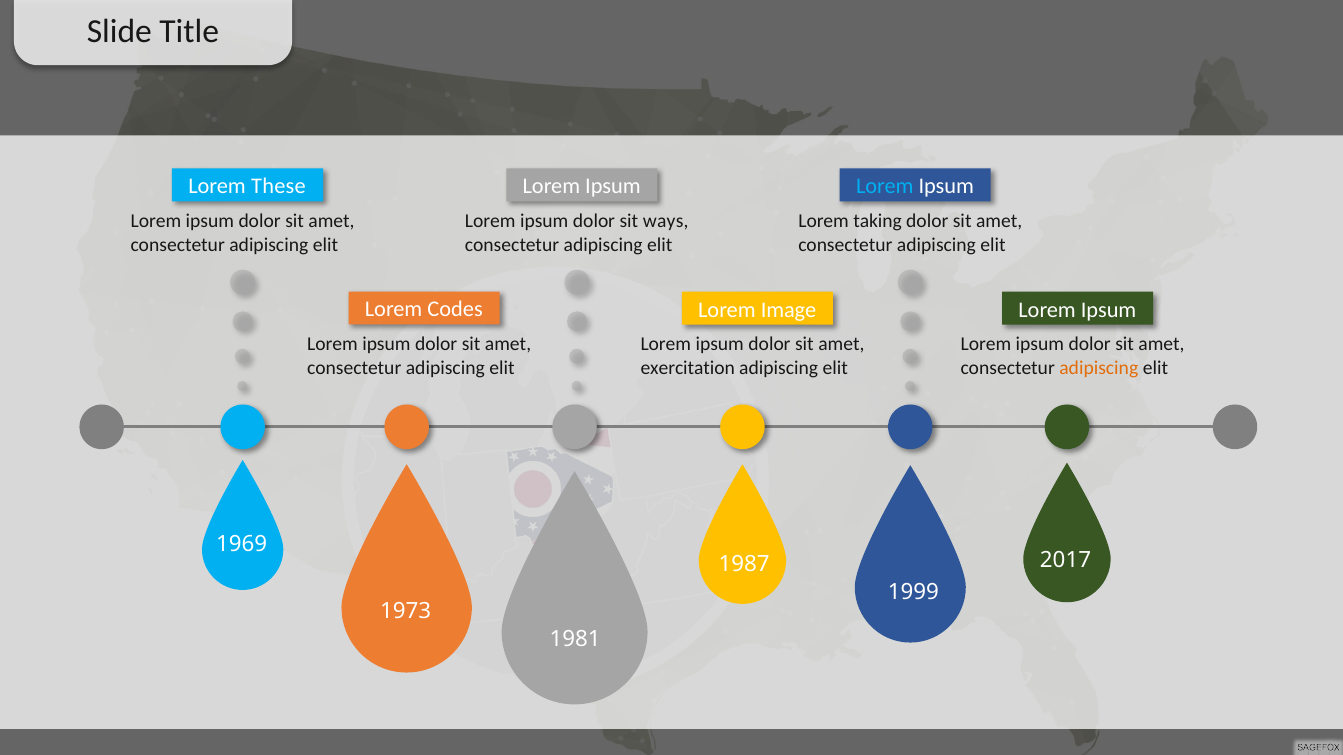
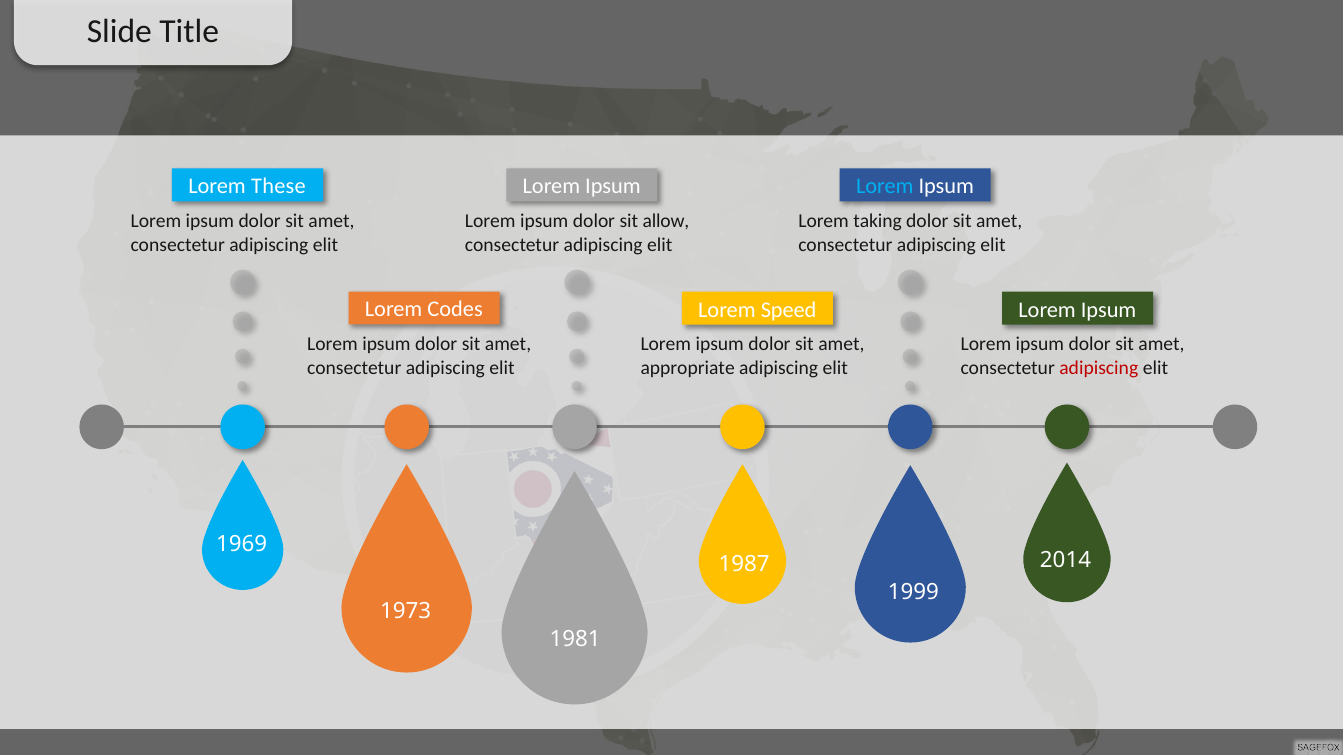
ways: ways -> allow
Image: Image -> Speed
exercitation: exercitation -> appropriate
adipiscing at (1099, 368) colour: orange -> red
2017: 2017 -> 2014
